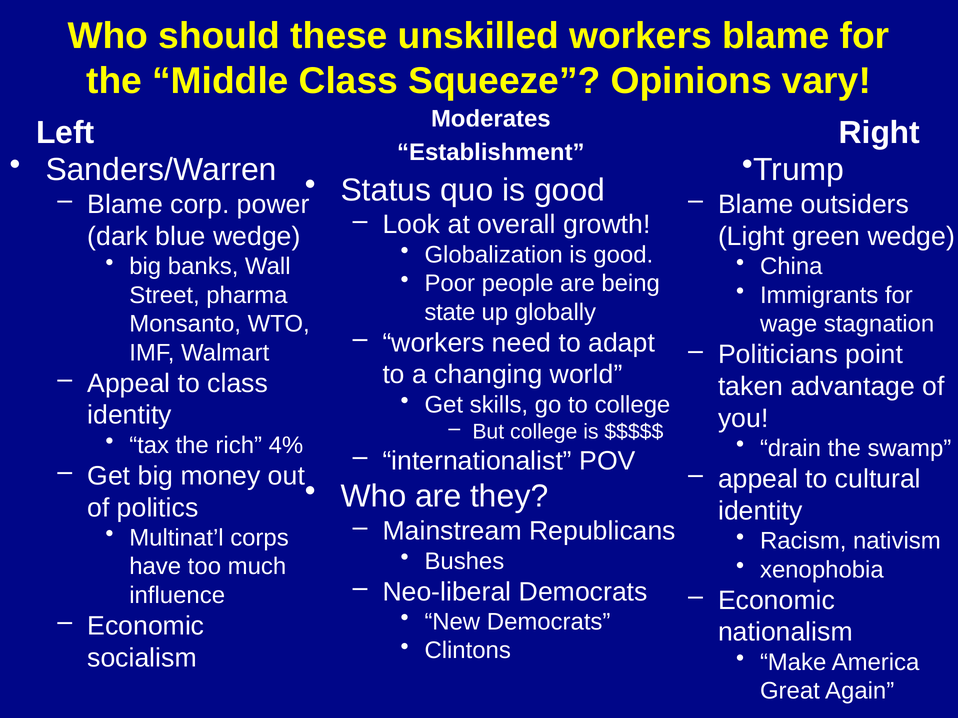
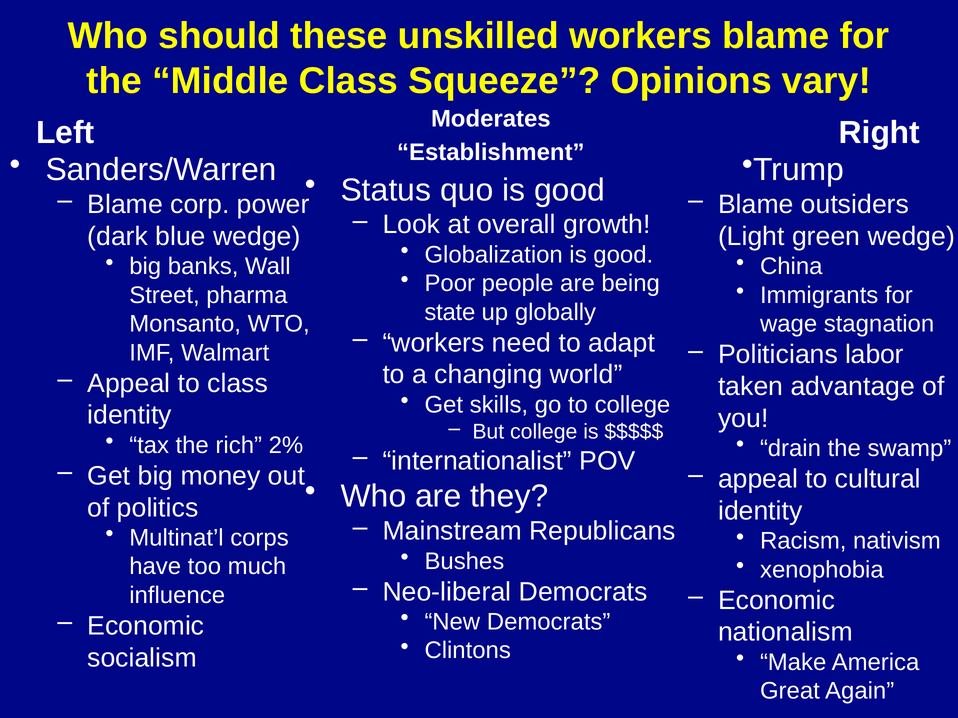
point: point -> labor
4%: 4% -> 2%
